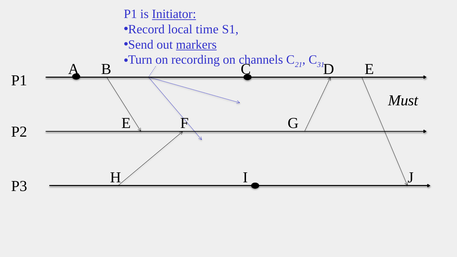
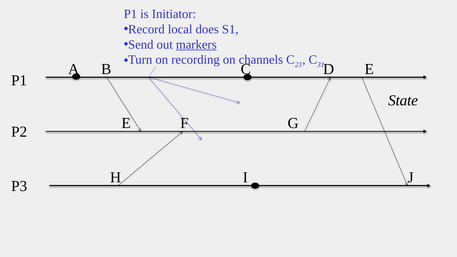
Initiator underline: present -> none
time: time -> does
Must: Must -> State
